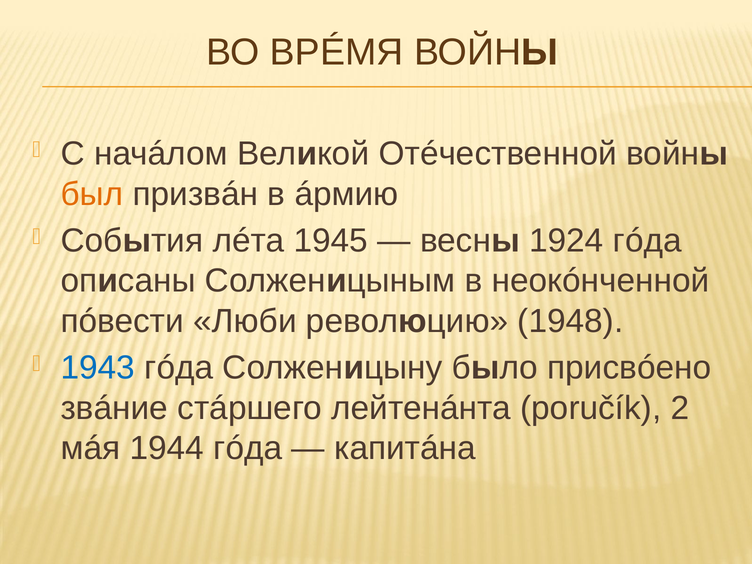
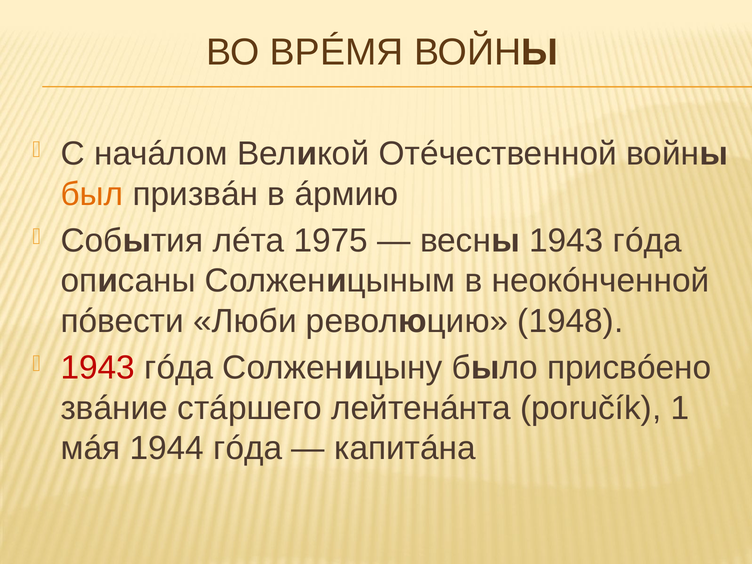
1945: 1945 -> 1975
весны 1924: 1924 -> 1943
1943 at (98, 368) colour: blue -> red
2: 2 -> 1
